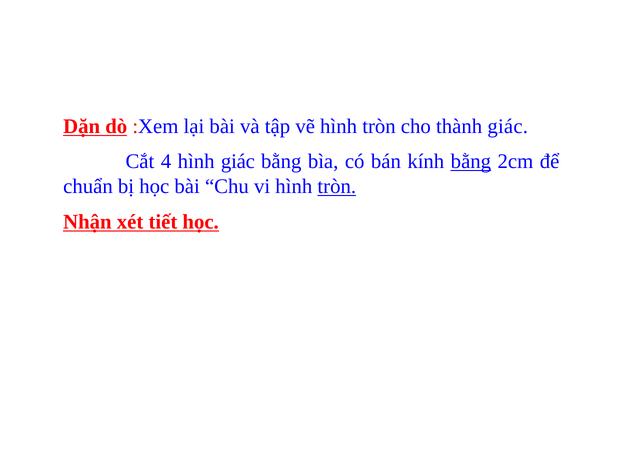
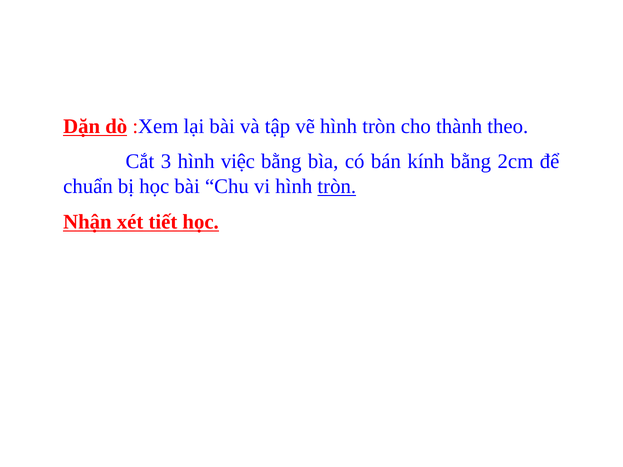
thành giác: giác -> theo
4: 4 -> 3
hình giác: giác -> việc
bằng at (471, 162) underline: present -> none
